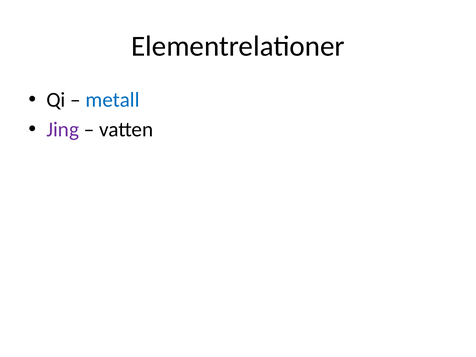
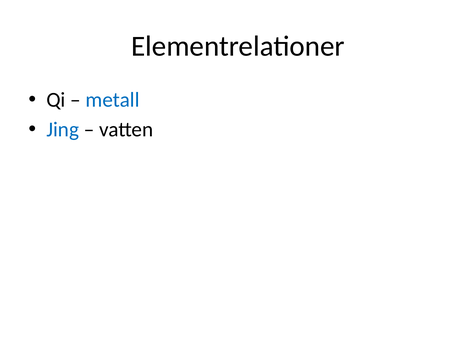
Jing colour: purple -> blue
